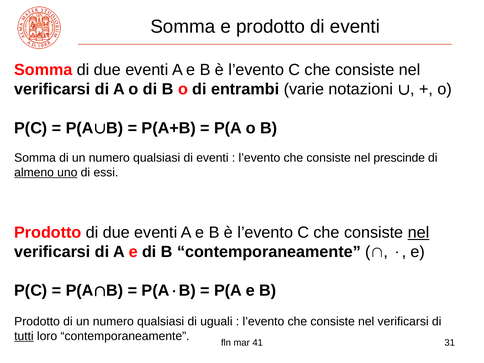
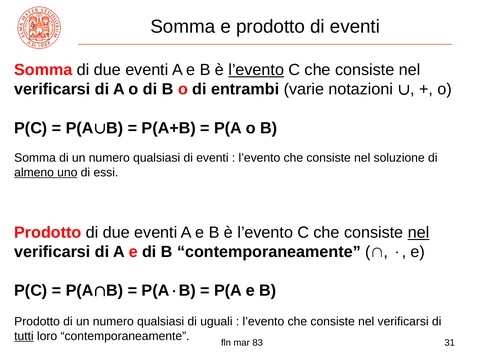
l’evento at (256, 70) underline: none -> present
prescinde: prescinde -> soluzione
41: 41 -> 83
